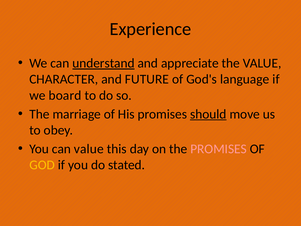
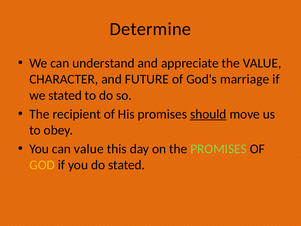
Experience: Experience -> Determine
understand underline: present -> none
language: language -> marriage
we board: board -> stated
marriage: marriage -> recipient
PROMISES at (219, 149) colour: pink -> light green
